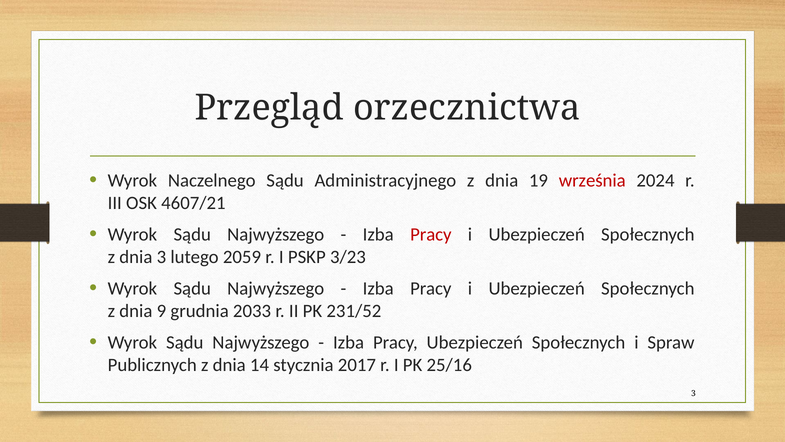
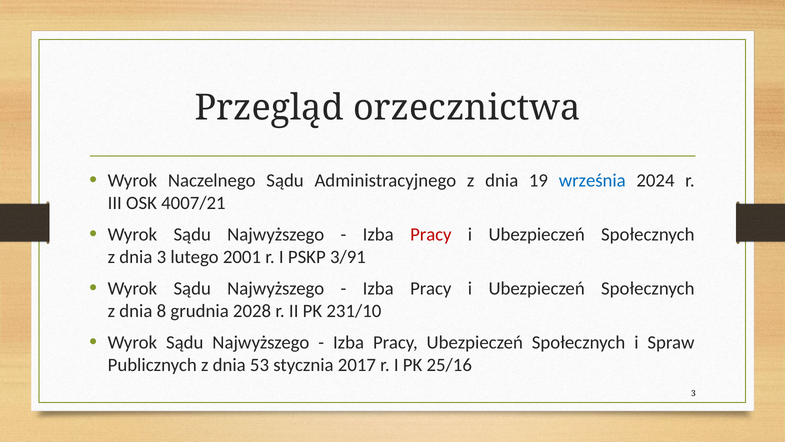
września colour: red -> blue
4607/21: 4607/21 -> 4007/21
2059: 2059 -> 2001
3/23: 3/23 -> 3/91
9: 9 -> 8
2033: 2033 -> 2028
231/52: 231/52 -> 231/10
14: 14 -> 53
